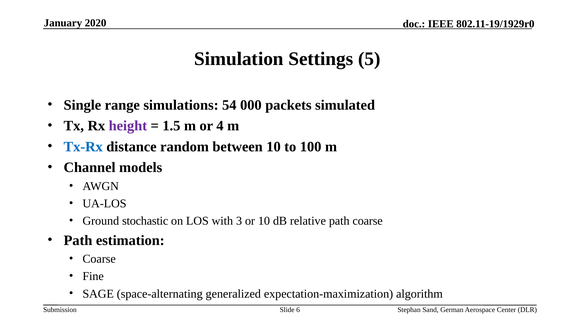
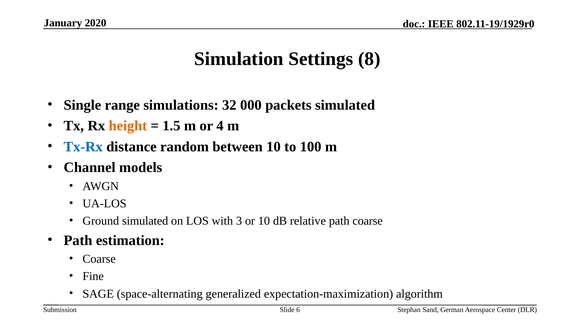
5: 5 -> 8
54: 54 -> 32
height colour: purple -> orange
Ground stochastic: stochastic -> simulated
